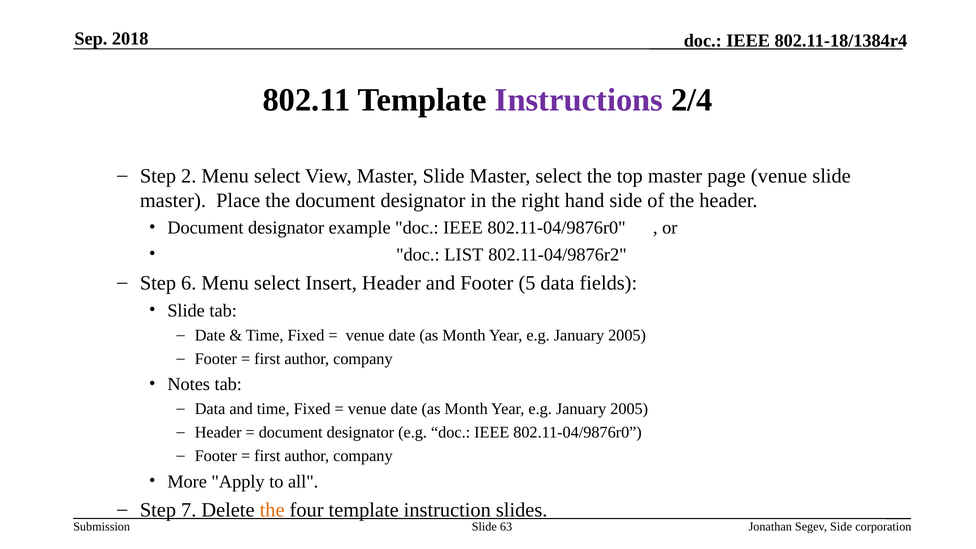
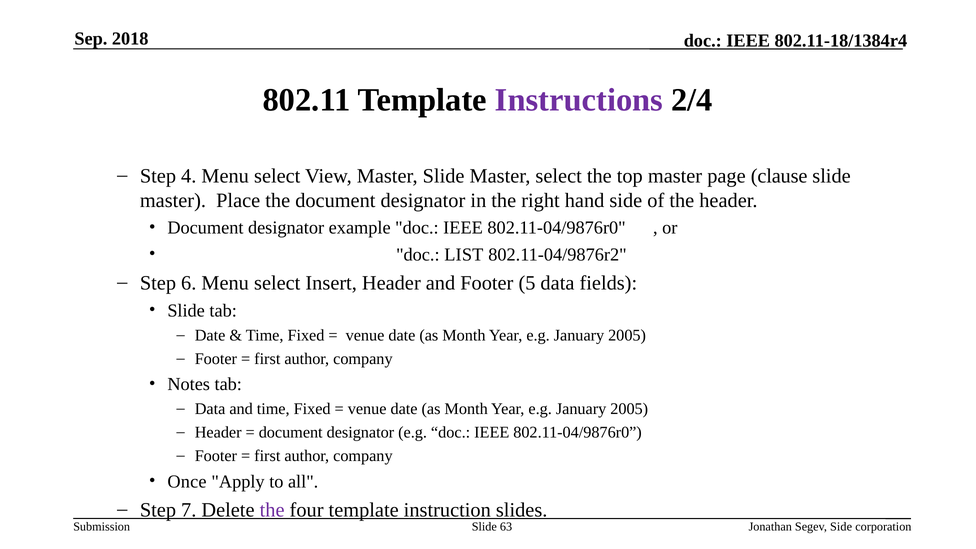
2: 2 -> 4
page venue: venue -> clause
More: More -> Once
the at (272, 510) colour: orange -> purple
